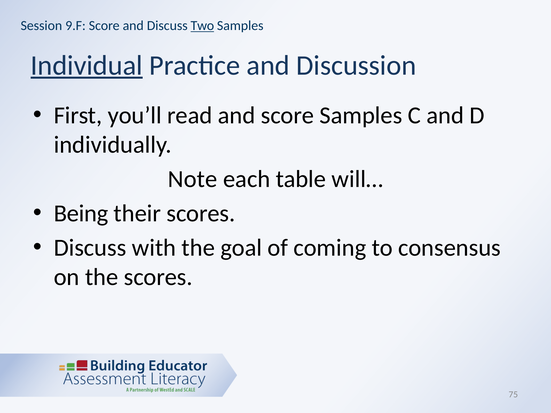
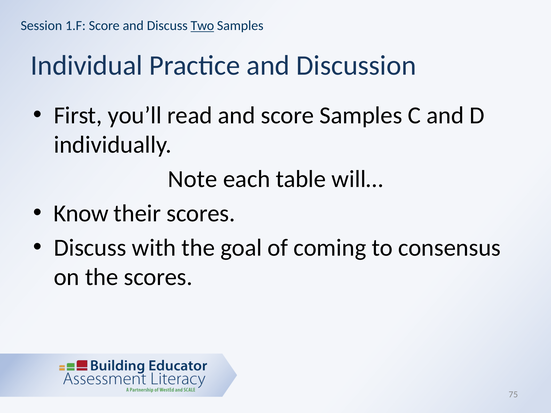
9.F: 9.F -> 1.F
Individual underline: present -> none
Being: Being -> Know
